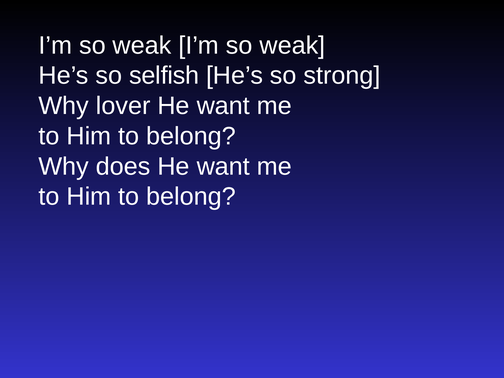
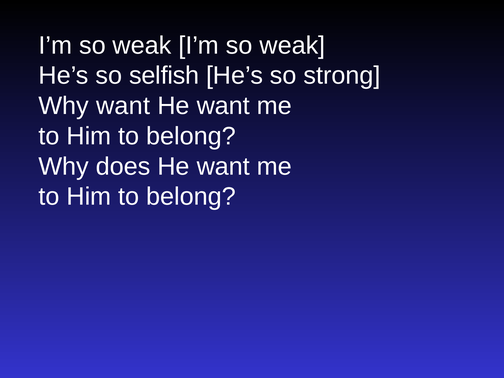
Why lover: lover -> want
